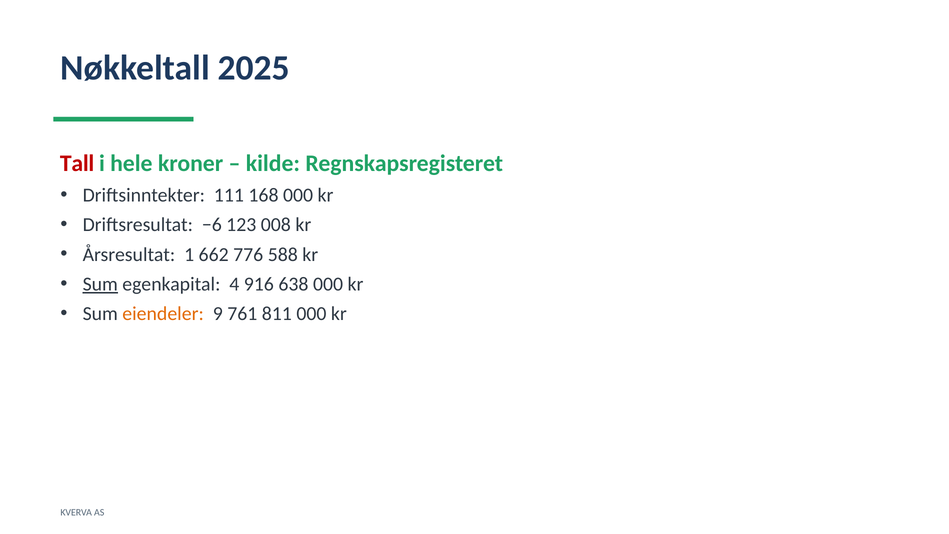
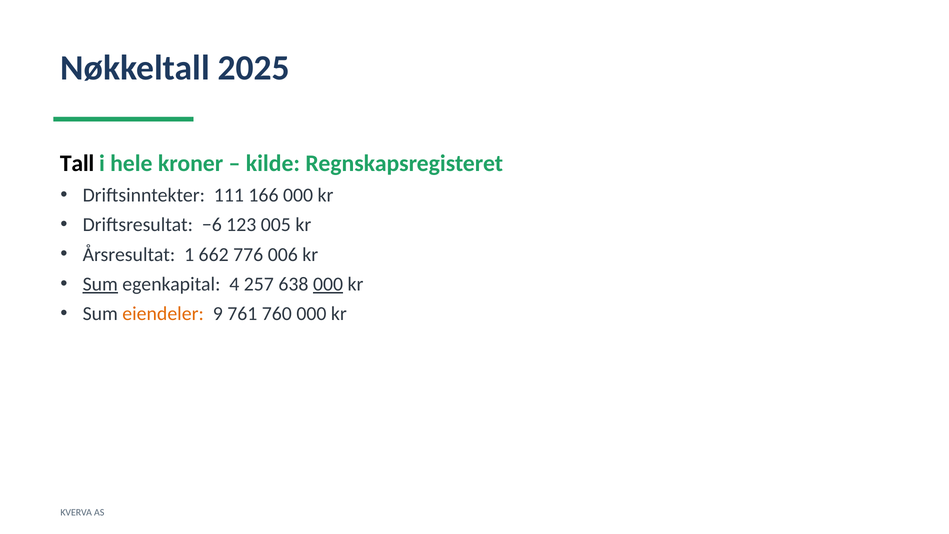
Tall colour: red -> black
168: 168 -> 166
008: 008 -> 005
588: 588 -> 006
916: 916 -> 257
000 at (328, 284) underline: none -> present
811: 811 -> 760
